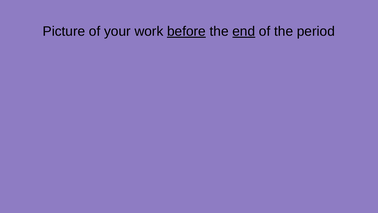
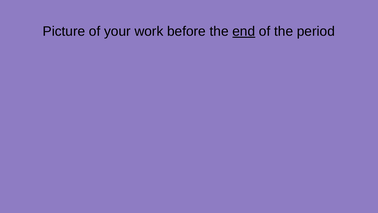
before underline: present -> none
